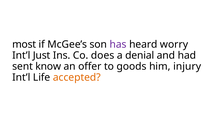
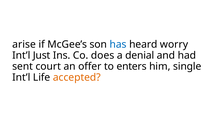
most: most -> arise
has colour: purple -> blue
know: know -> court
goods: goods -> enters
injury: injury -> single
